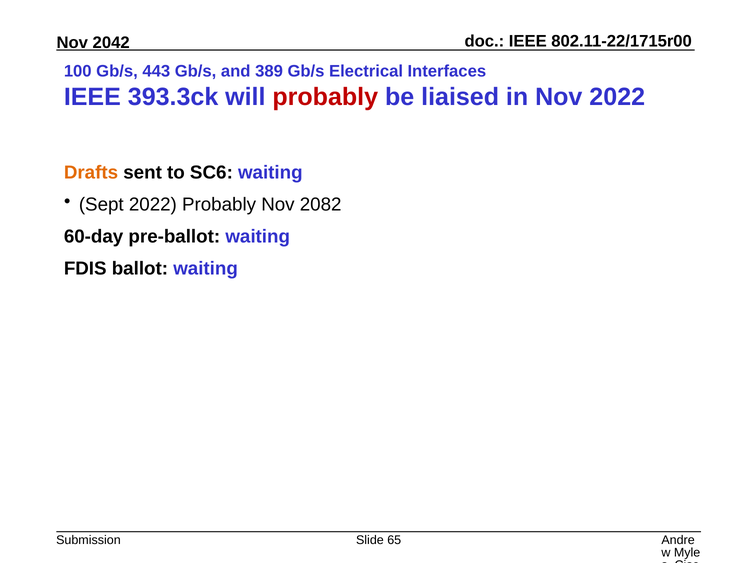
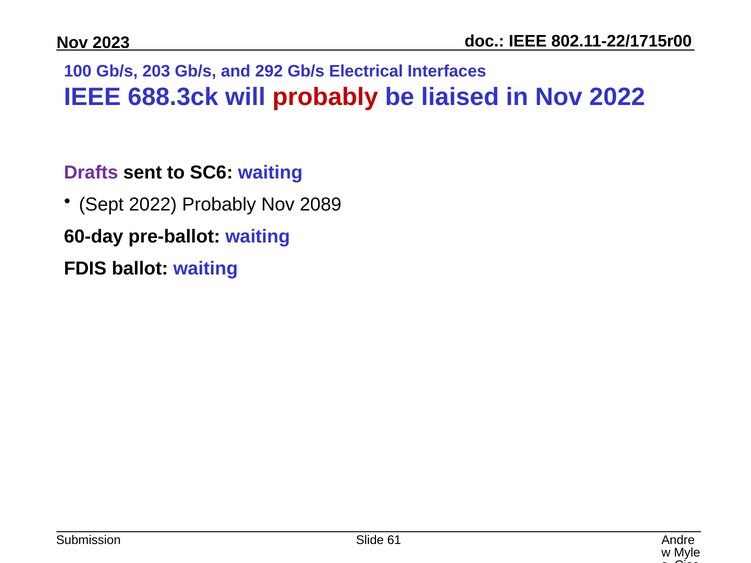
2042: 2042 -> 2023
443: 443 -> 203
389: 389 -> 292
393.3ck: 393.3ck -> 688.3ck
Drafts colour: orange -> purple
2082: 2082 -> 2089
65: 65 -> 61
